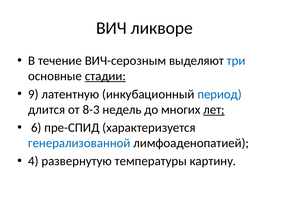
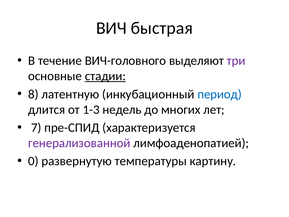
ликворе: ликворе -> быстрая
ВИЧ-серозным: ВИЧ-серозным -> ВИЧ-головного
три colour: blue -> purple
9: 9 -> 8
8-3: 8-3 -> 1-3
лет underline: present -> none
6: 6 -> 7
генерализованной colour: blue -> purple
4: 4 -> 0
